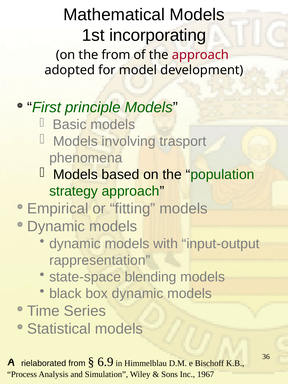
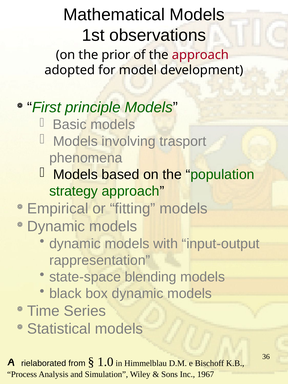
incorporating: incorporating -> observations
the from: from -> prior
6.9: 6.9 -> 1.0
